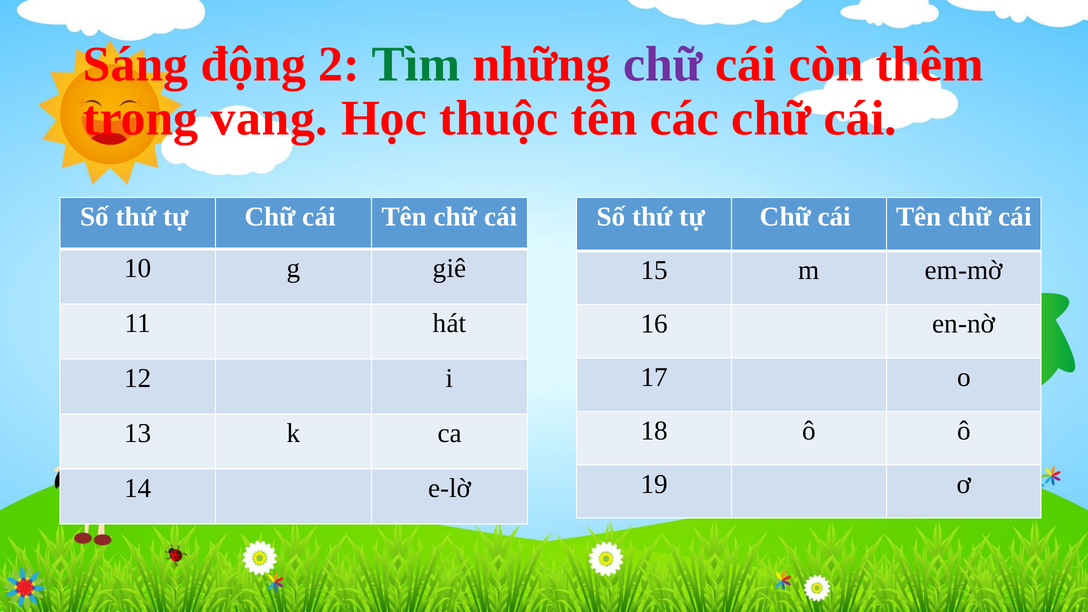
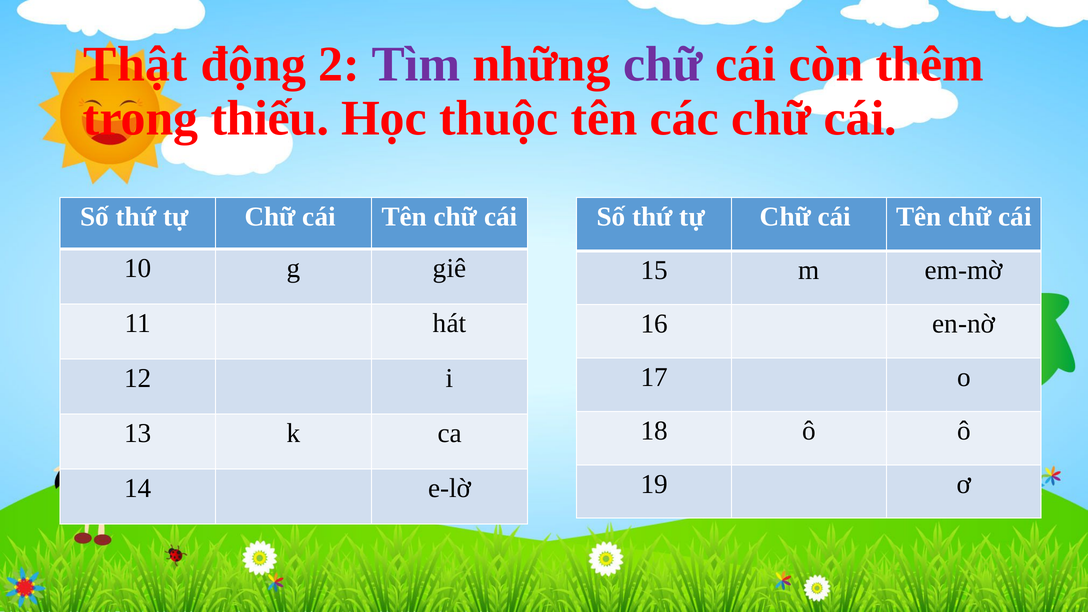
Sáng: Sáng -> Thật
Tìm colour: green -> purple
vang: vang -> thiếu
